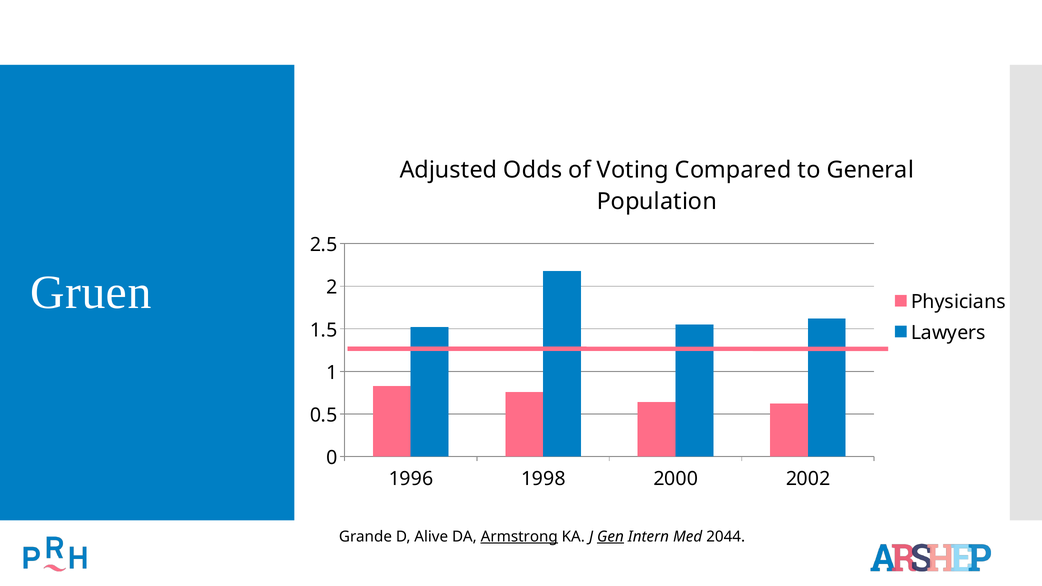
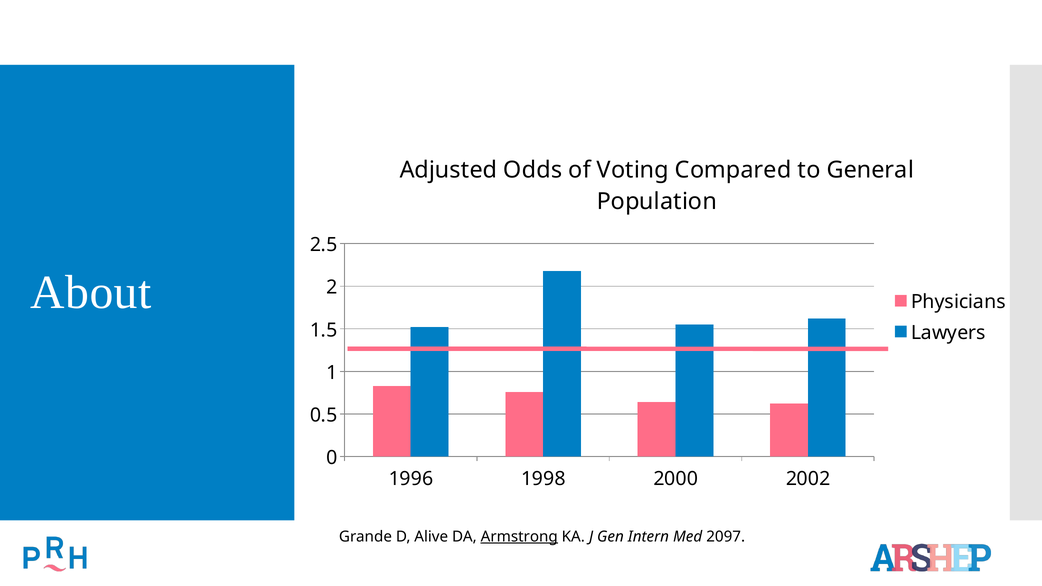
Gruen: Gruen -> About
Gen underline: present -> none
2044: 2044 -> 2097
